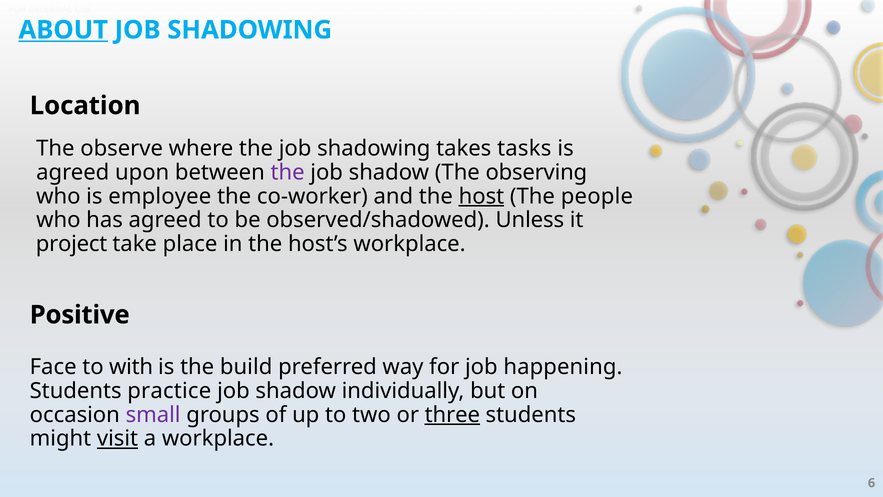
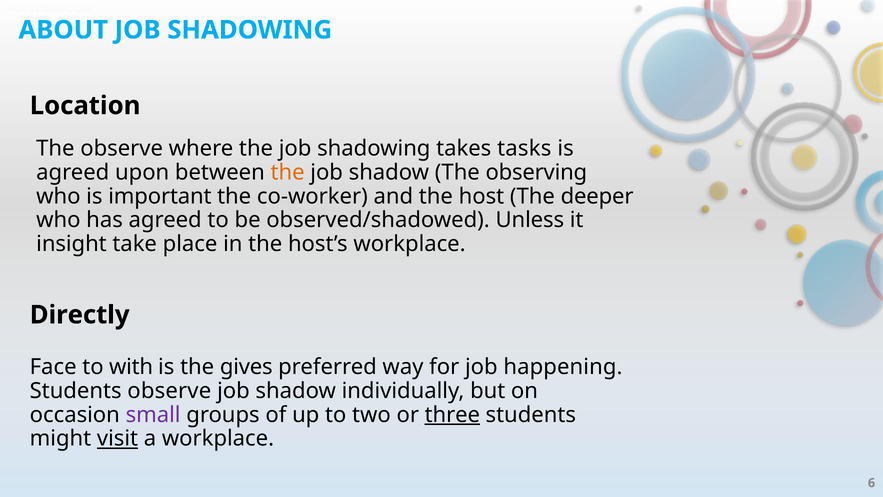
ABOUT underline: present -> none
the at (288, 172) colour: purple -> orange
employee: employee -> important
host underline: present -> none
people: people -> deeper
project: project -> insight
Positive: Positive -> Directly
build: build -> gives
Students practice: practice -> observe
